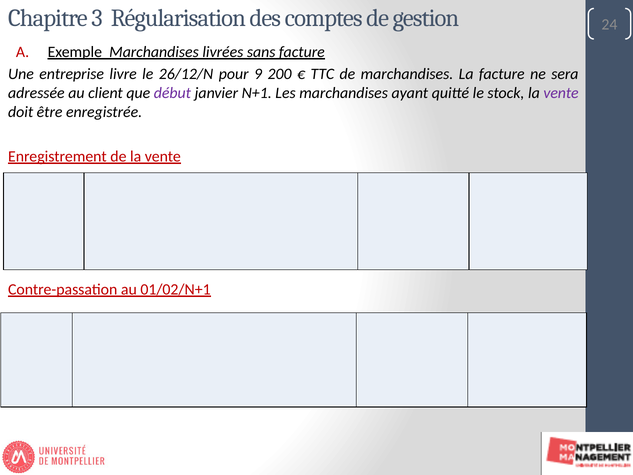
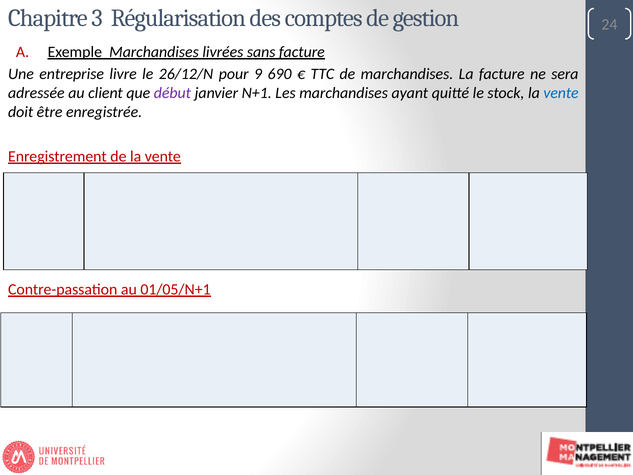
200: 200 -> 690
vente at (561, 93) colour: purple -> blue
01/02/N+1: 01/02/N+1 -> 01/05/N+1
